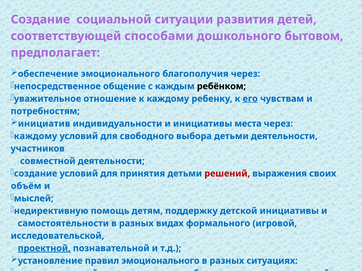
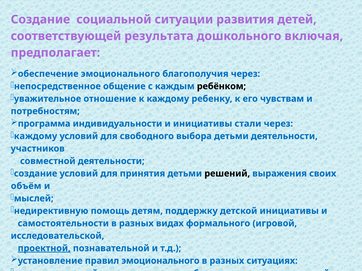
способами: способами -> результата
бытовом: бытовом -> включая
его underline: present -> none
инициатив: инициатив -> программа
места: места -> стали
решений colour: red -> black
